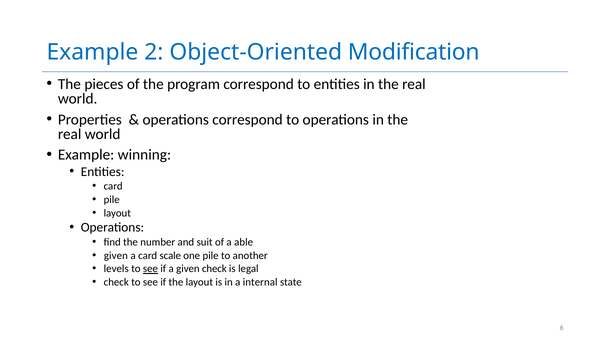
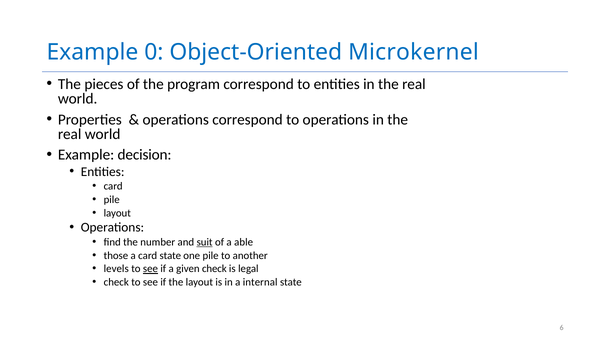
2: 2 -> 0
Modification: Modification -> Microkernel
winning: winning -> decision
suit underline: none -> present
given at (116, 256): given -> those
card scale: scale -> state
